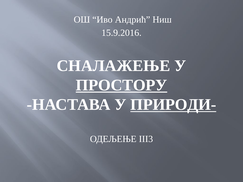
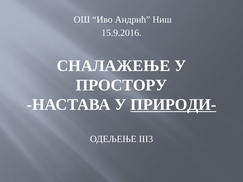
ПРОСТОРУ underline: present -> none
